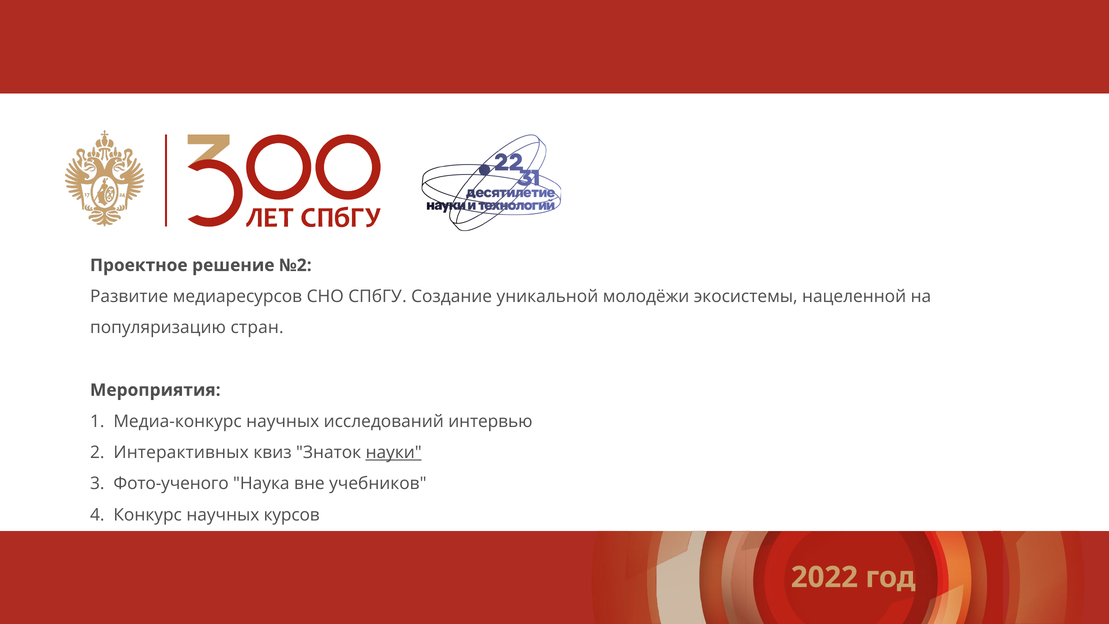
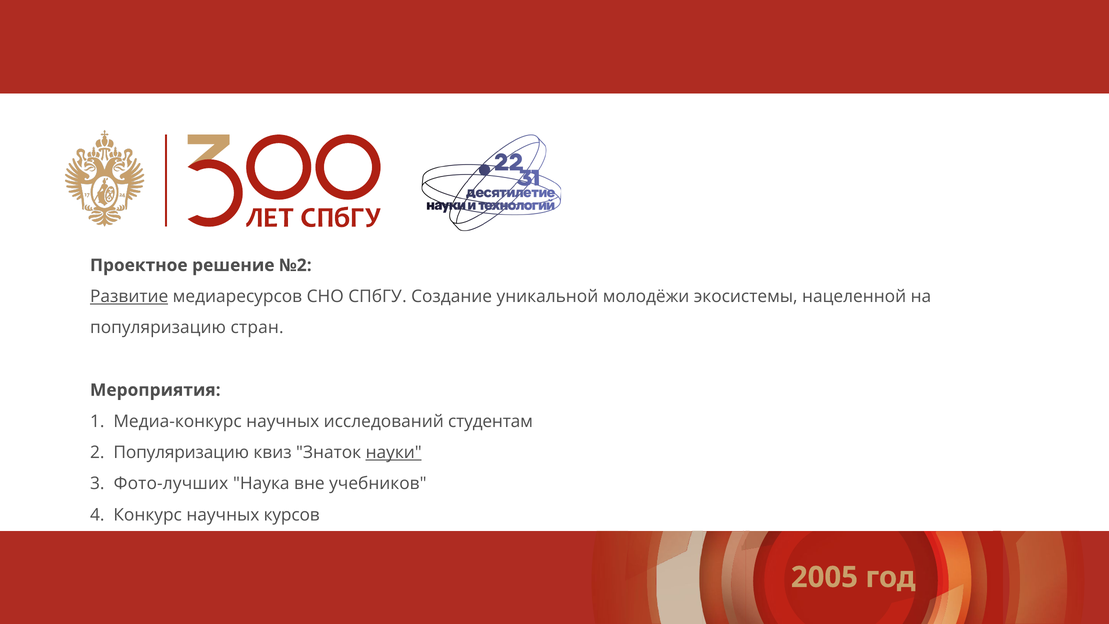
Развитие underline: none -> present
интервью: интервью -> студентам
Интерактивных at (181, 452): Интерактивных -> Популяризацию
Фото-ученого: Фото-ученого -> Фото-лучших
2022: 2022 -> 2005
